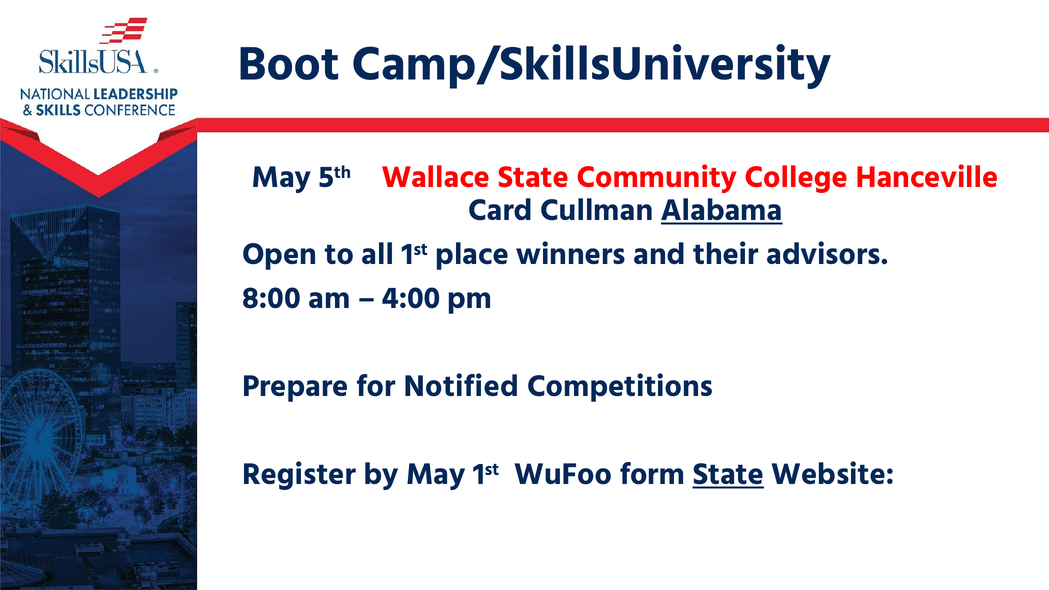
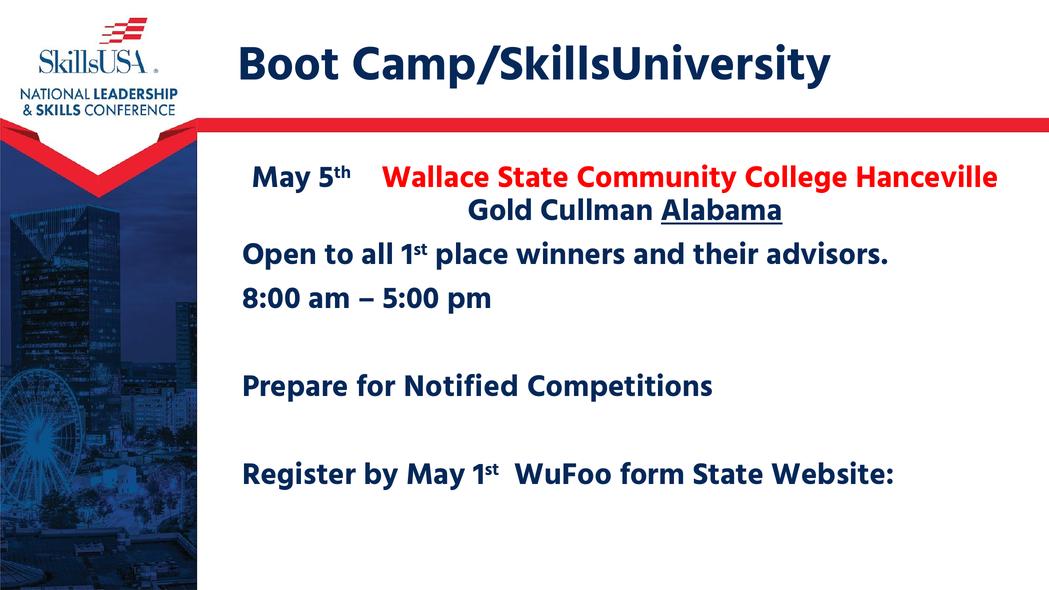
Card: Card -> Gold
4:00: 4:00 -> 5:00
State at (728, 474) underline: present -> none
